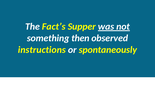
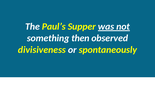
Fact’s: Fact’s -> Paul’s
instructions: instructions -> divisiveness
